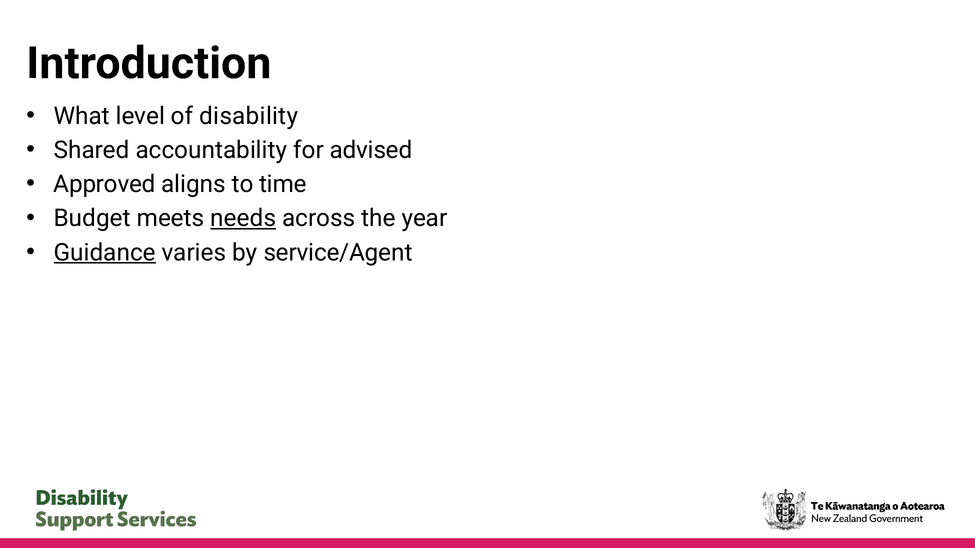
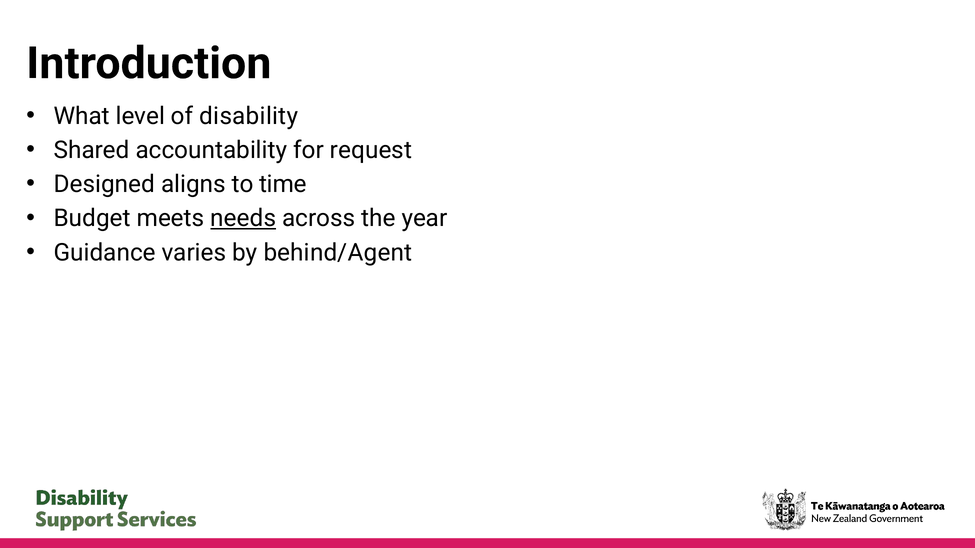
advised: advised -> request
Approved: Approved -> Designed
Guidance underline: present -> none
service/Agent: service/Agent -> behind/Agent
